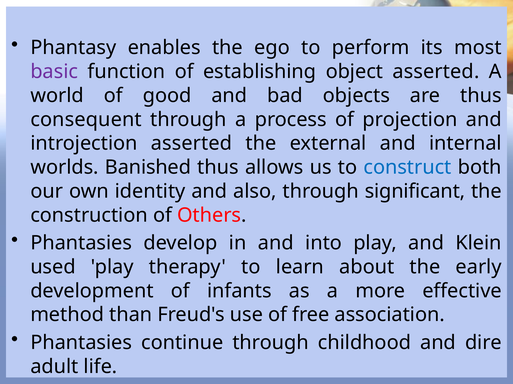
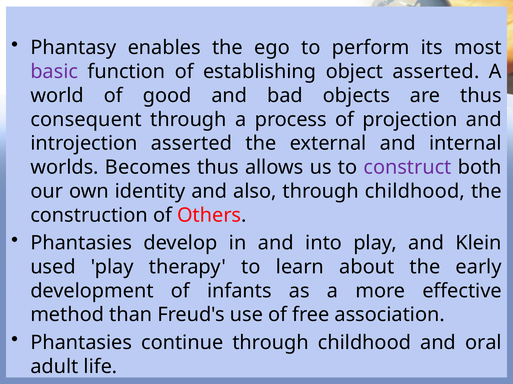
Banished: Banished -> Becomes
construct colour: blue -> purple
also through significant: significant -> childhood
dire: dire -> oral
